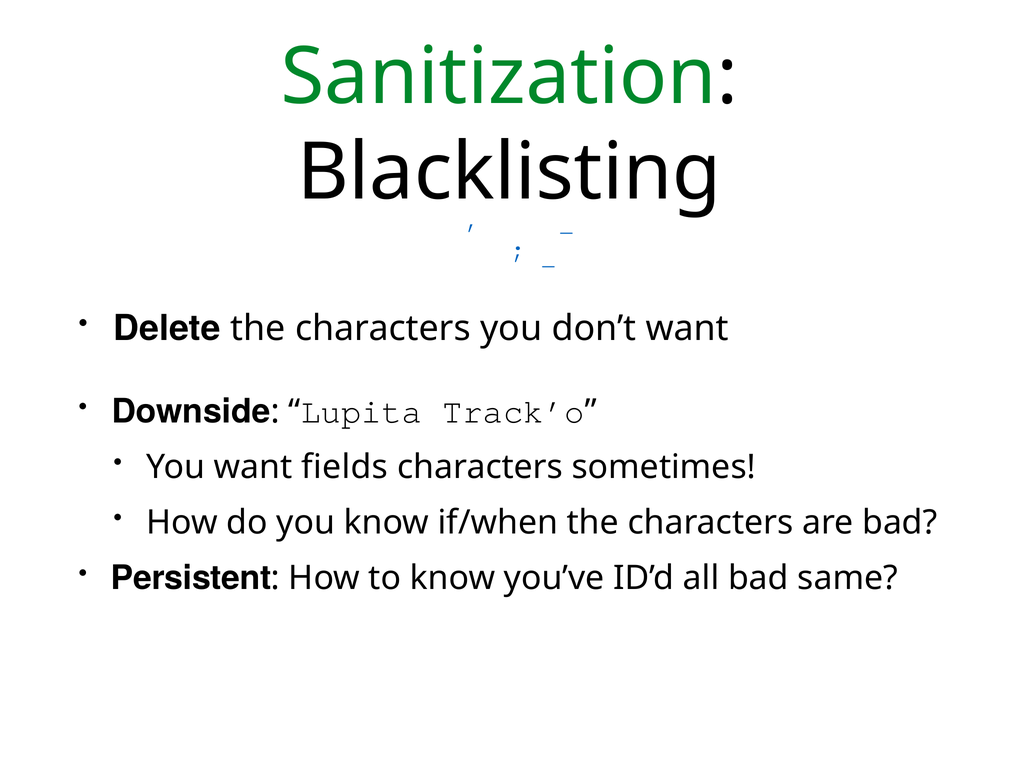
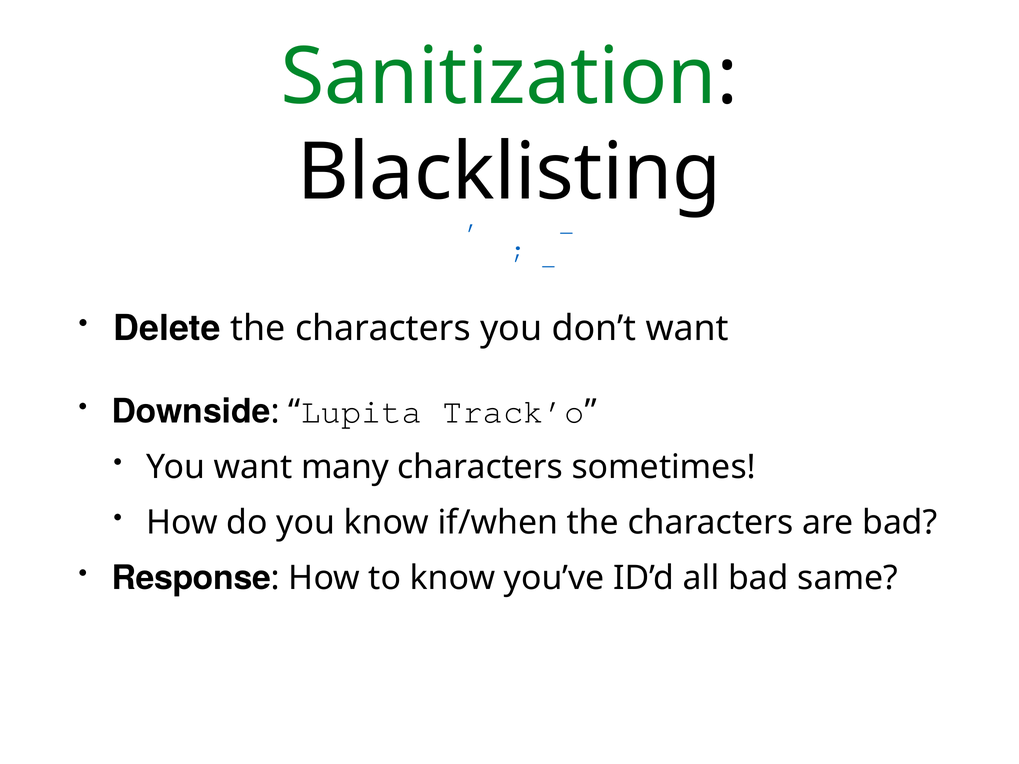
fields: fields -> many
Persistent: Persistent -> Response
